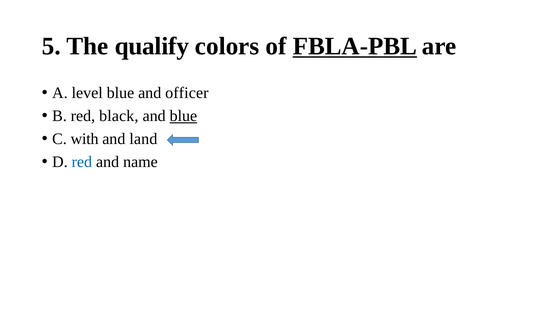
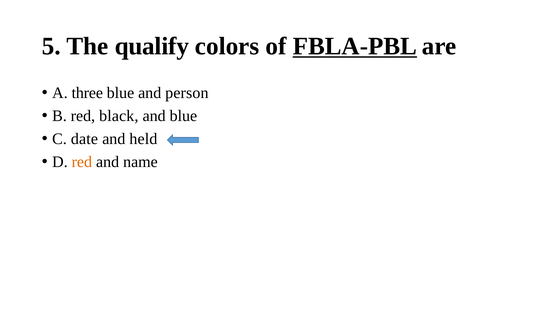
level: level -> three
officer: officer -> person
blue at (183, 116) underline: present -> none
with: with -> date
land: land -> held
red at (82, 162) colour: blue -> orange
